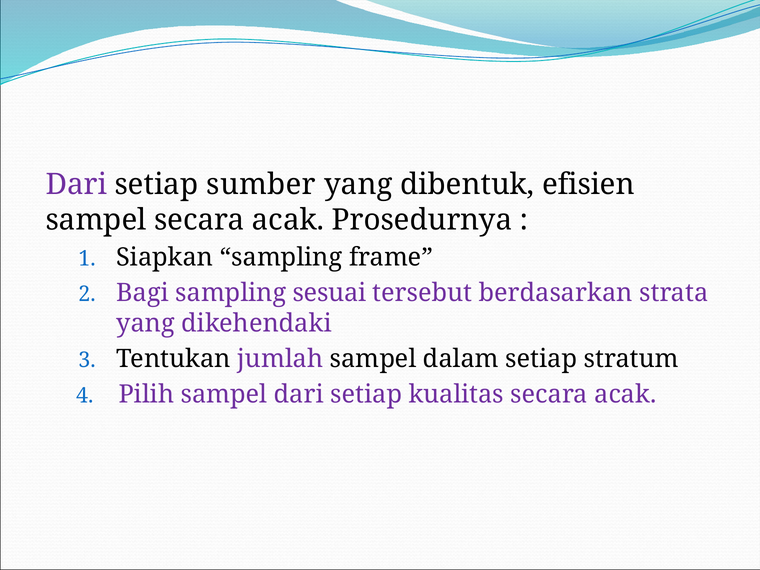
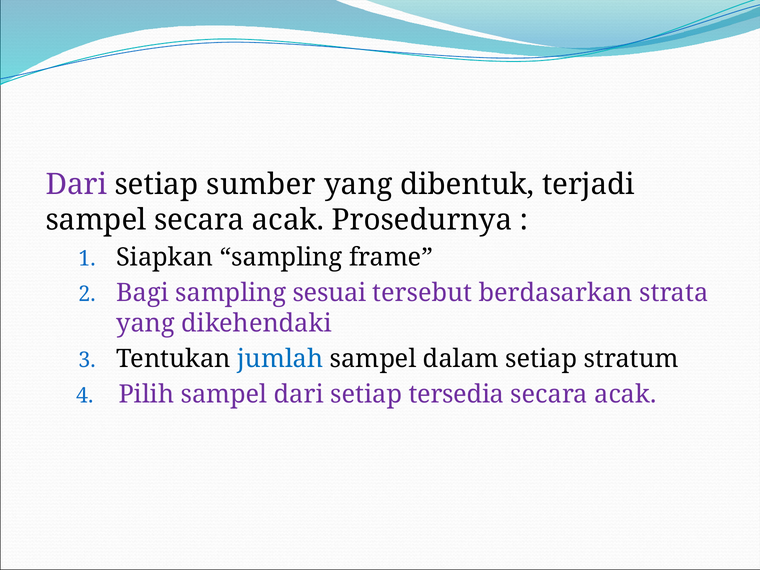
efisien: efisien -> terjadi
jumlah colour: purple -> blue
kualitas: kualitas -> tersedia
